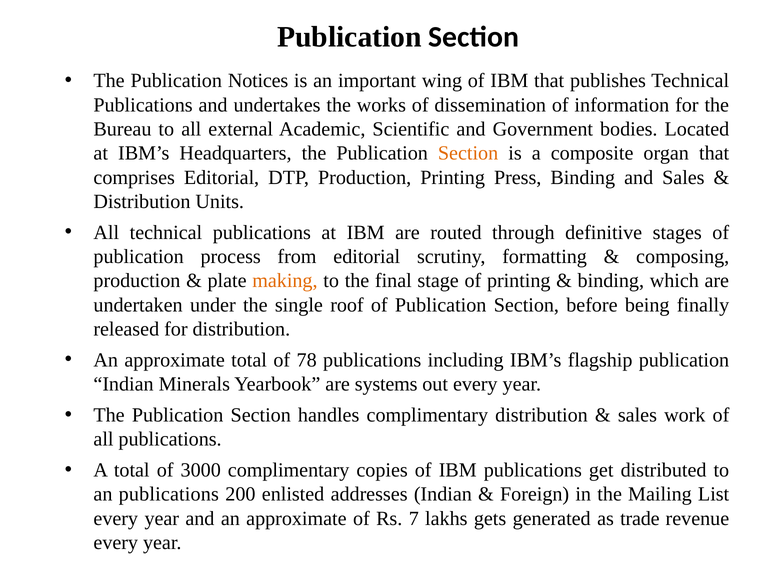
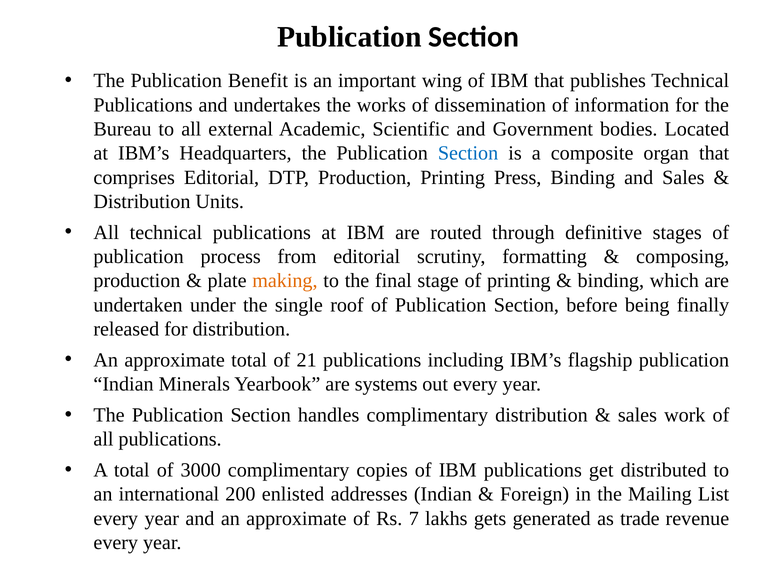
Notices: Notices -> Benefit
Section at (468, 153) colour: orange -> blue
78: 78 -> 21
an publications: publications -> international
